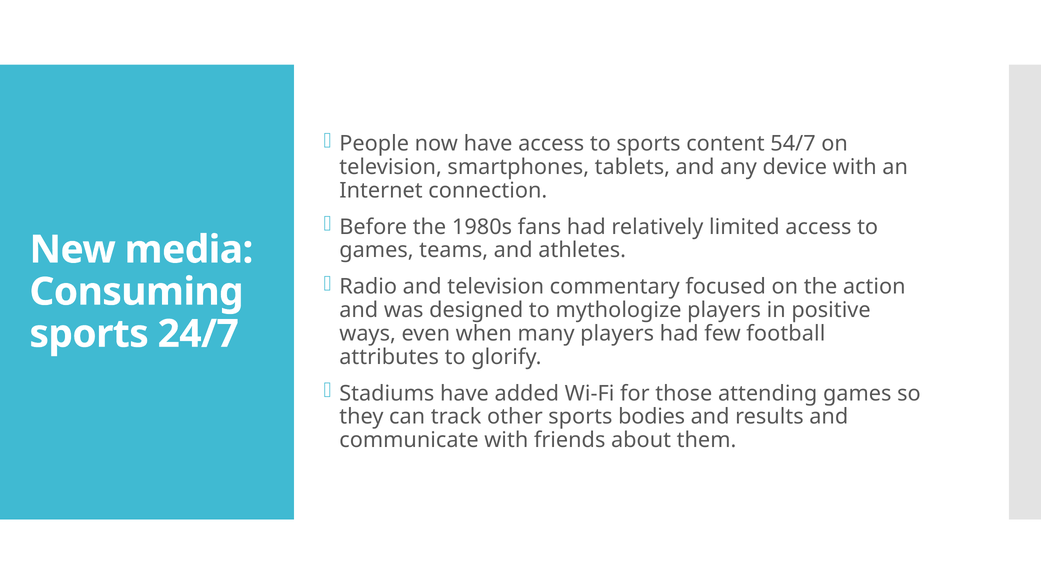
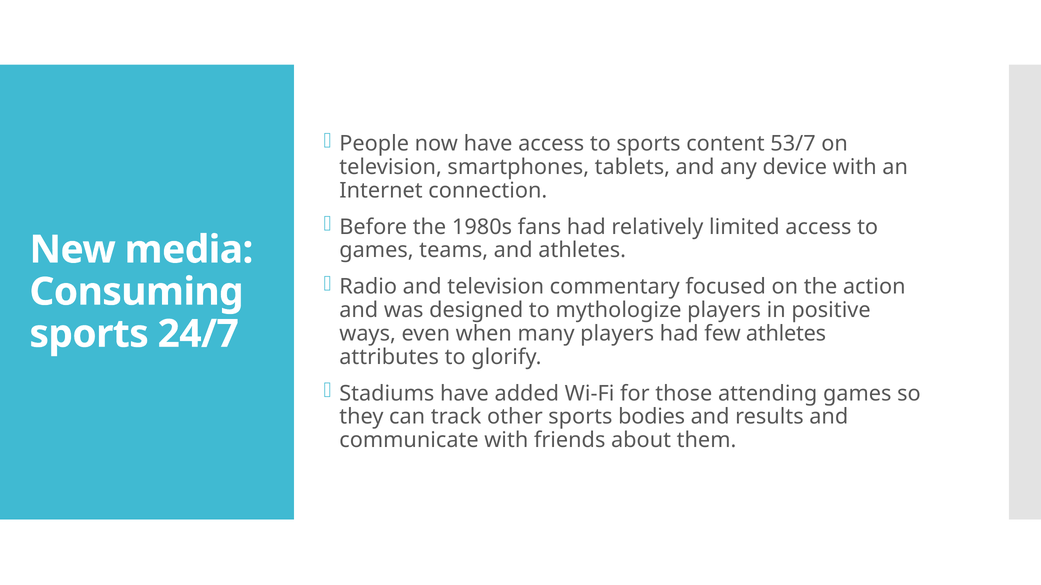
54/7: 54/7 -> 53/7
few football: football -> athletes
